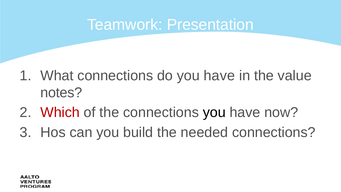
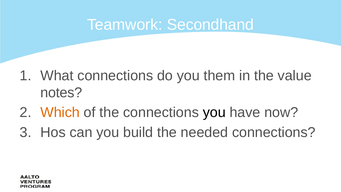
Presentation: Presentation -> Secondhand
do you have: have -> them
Which colour: red -> orange
